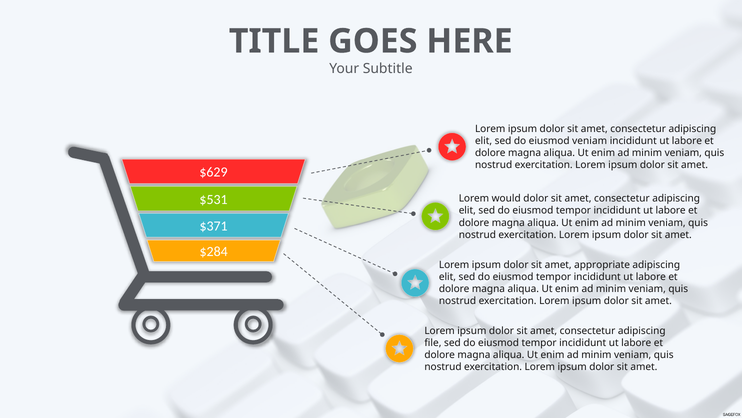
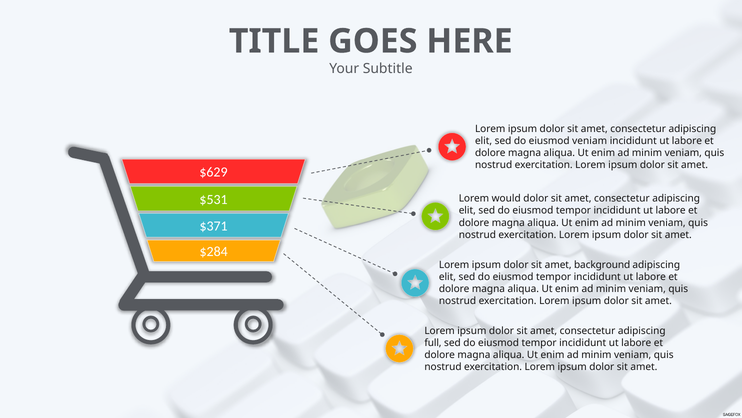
appropriate: appropriate -> background
file: file -> full
